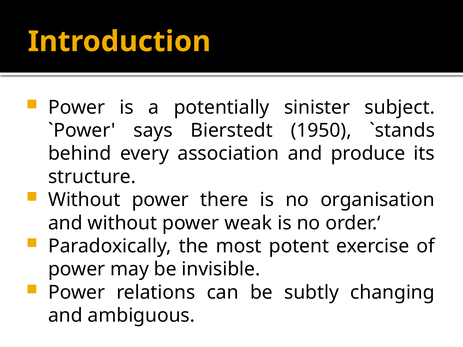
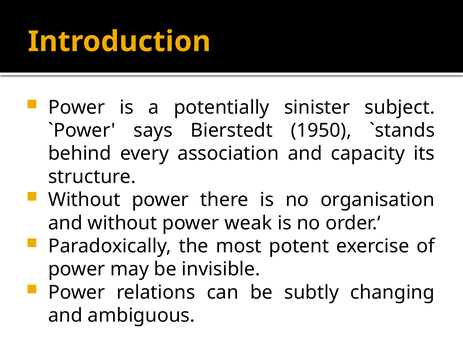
produce: produce -> capacity
